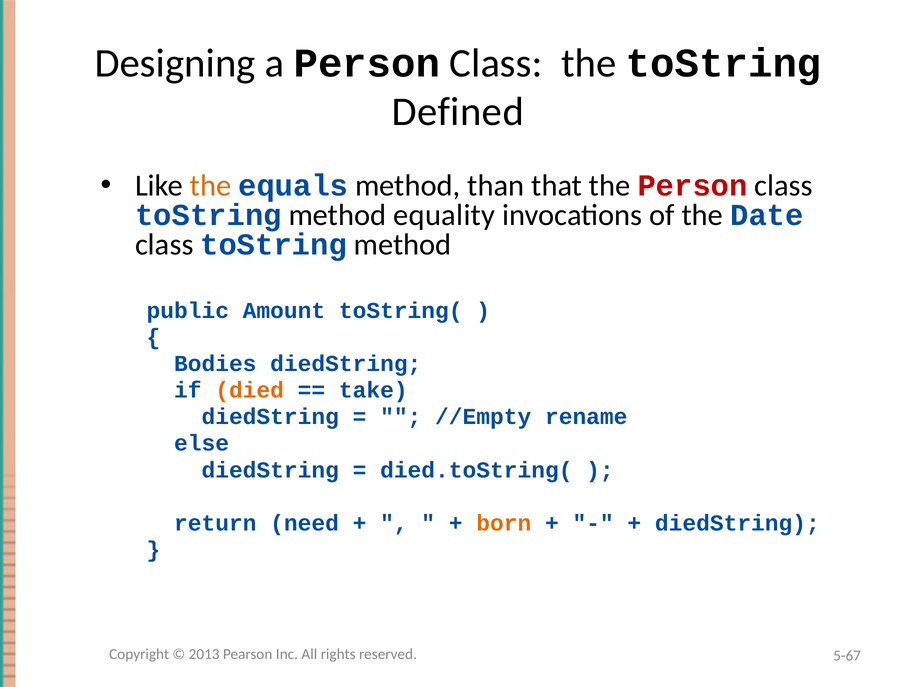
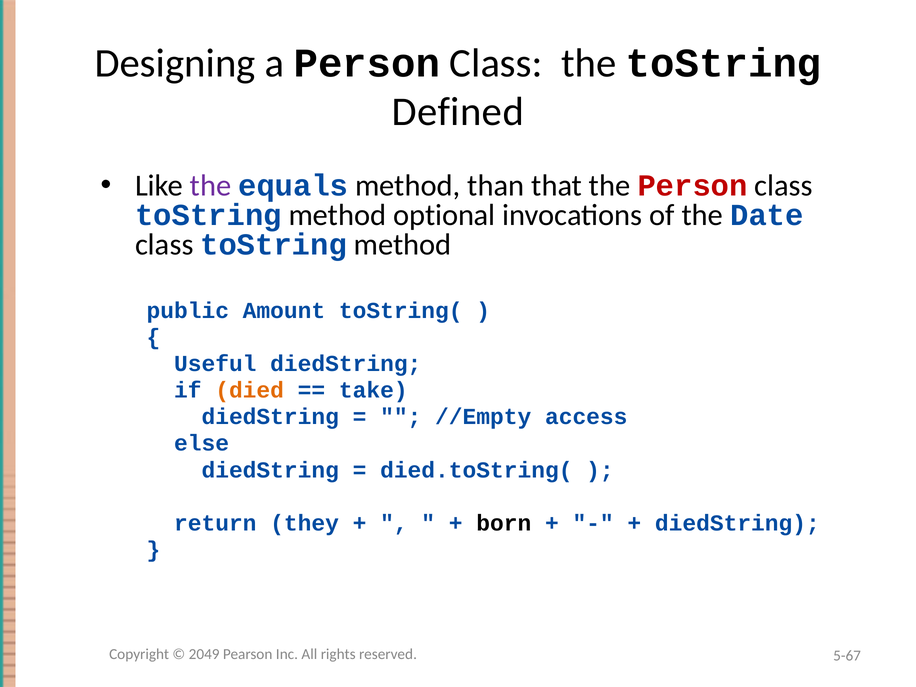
the at (211, 186) colour: orange -> purple
equality: equality -> optional
Bodies: Bodies -> Useful
rename: rename -> access
need: need -> they
born colour: orange -> black
2013: 2013 -> 2049
